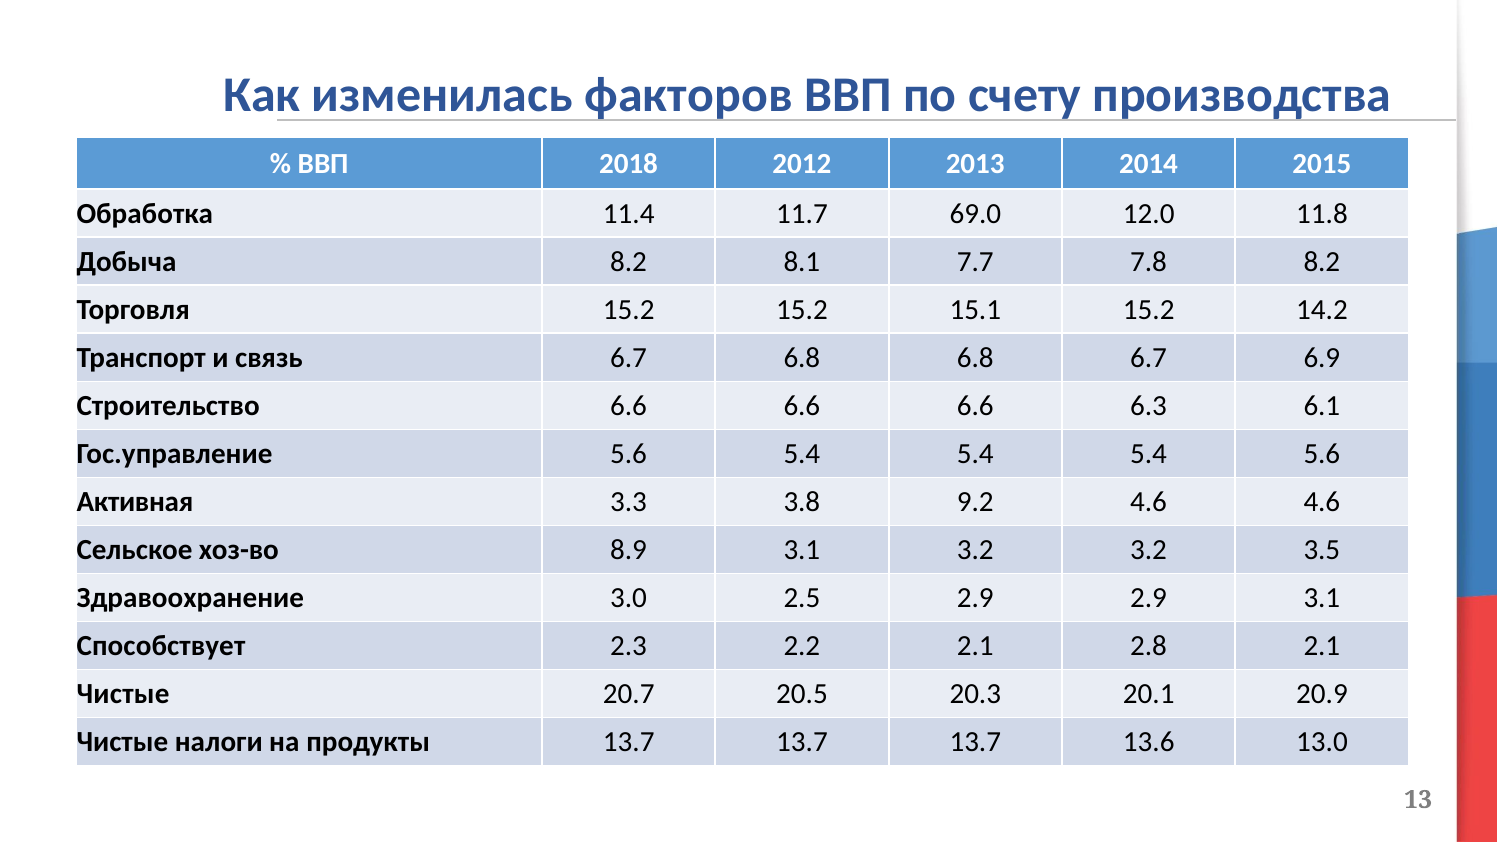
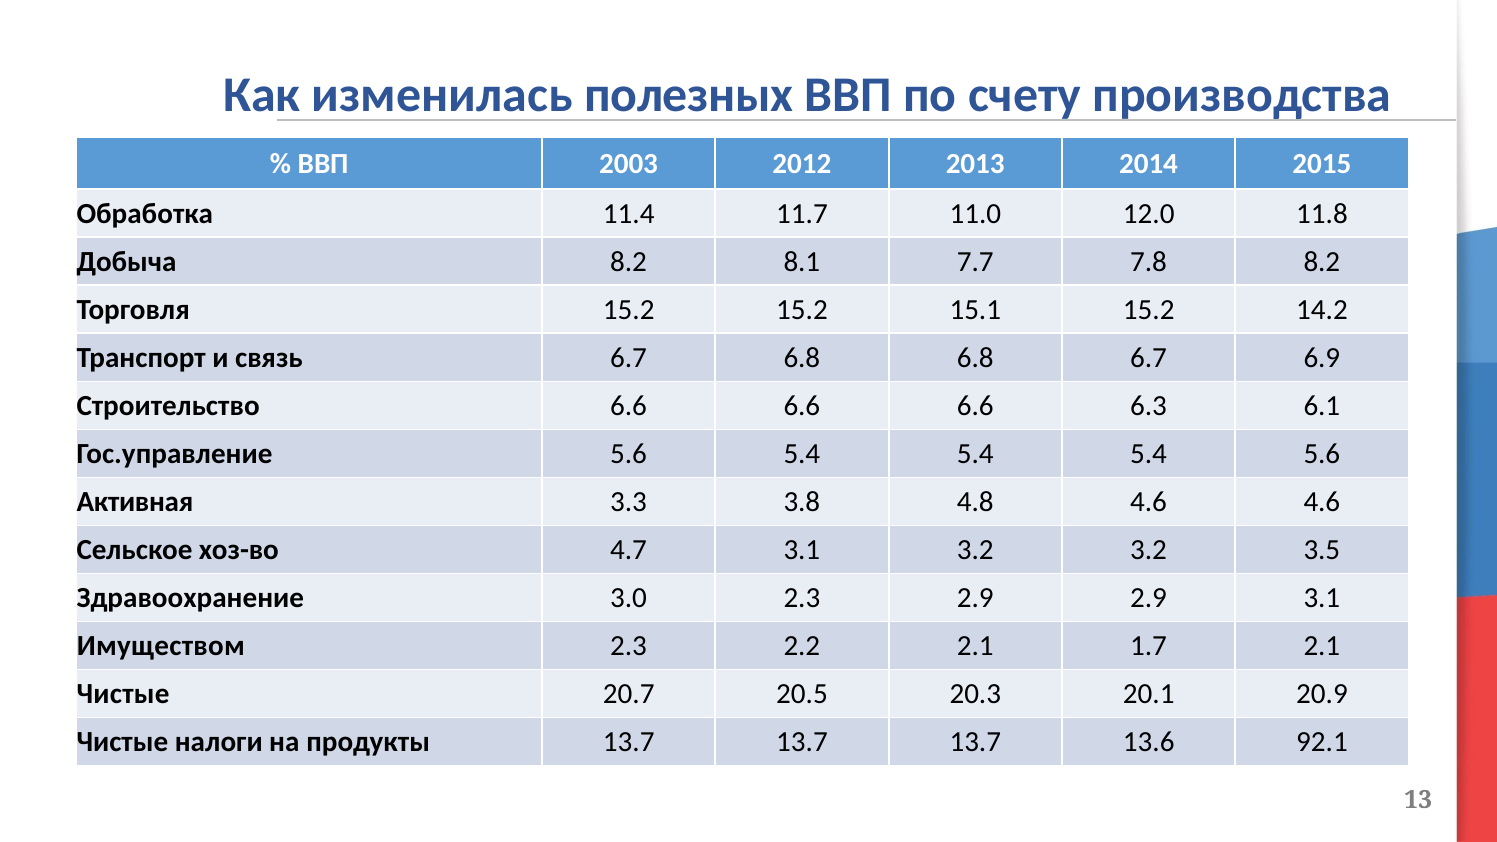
факторов: факторов -> полезных
2018: 2018 -> 2003
69.0: 69.0 -> 11.0
9.2: 9.2 -> 4.8
8.9: 8.9 -> 4.7
3.0 2.5: 2.5 -> 2.3
Способствует: Способствует -> Имуществом
2.8: 2.8 -> 1.7
13.0: 13.0 -> 92.1
